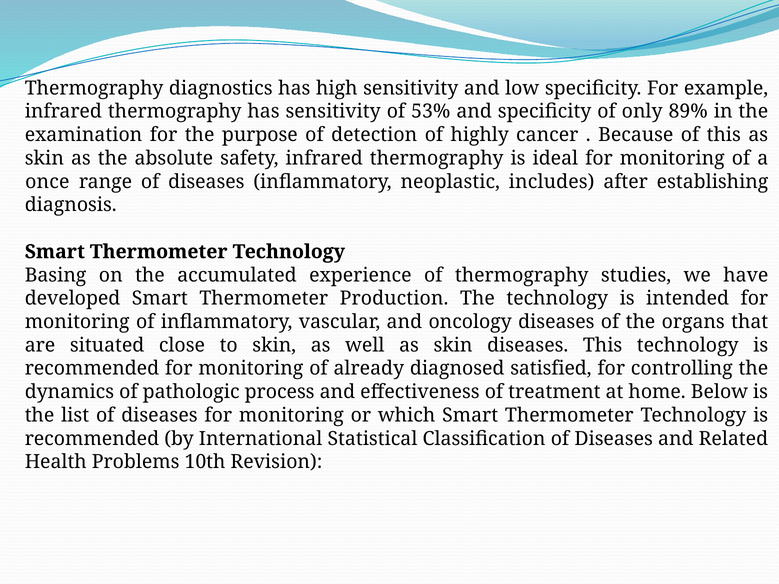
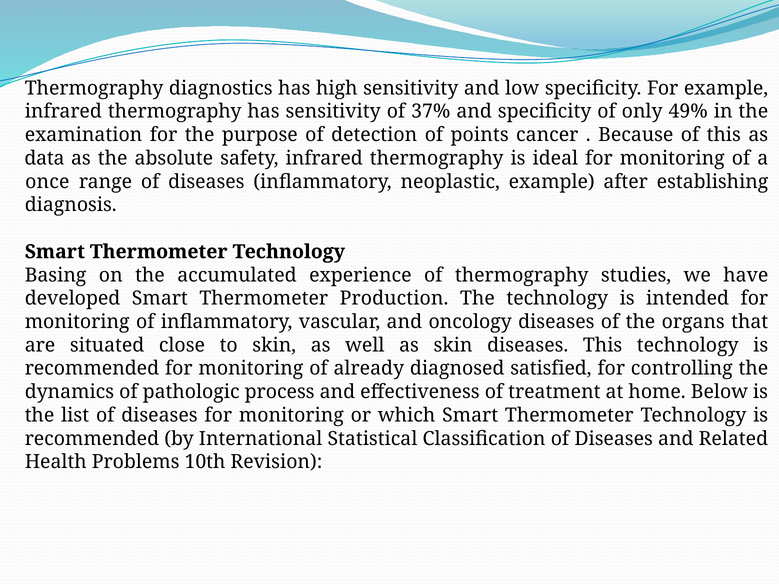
53%: 53% -> 37%
89%: 89% -> 49%
highly: highly -> points
skin at (44, 158): skin -> data
neoplastic includes: includes -> example
